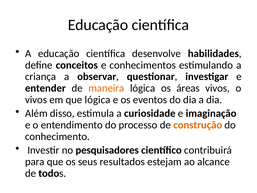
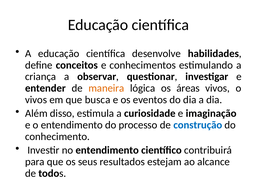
que lógica: lógica -> busca
construção colour: orange -> blue
no pesquisadores: pesquisadores -> entendimento
